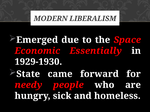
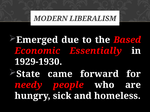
Space: Space -> Based
